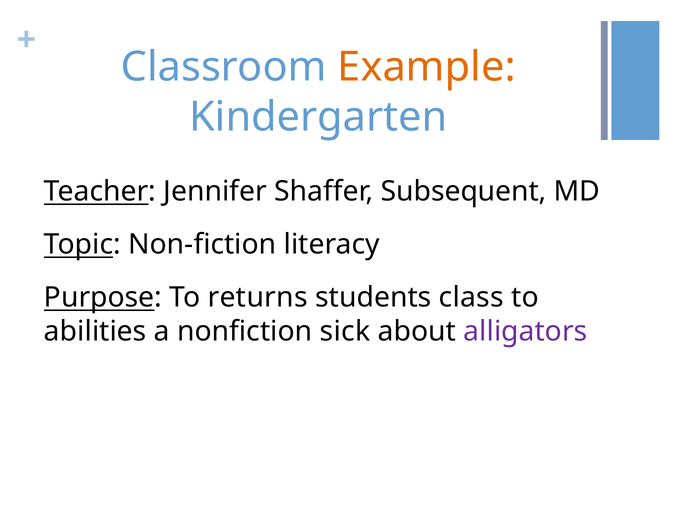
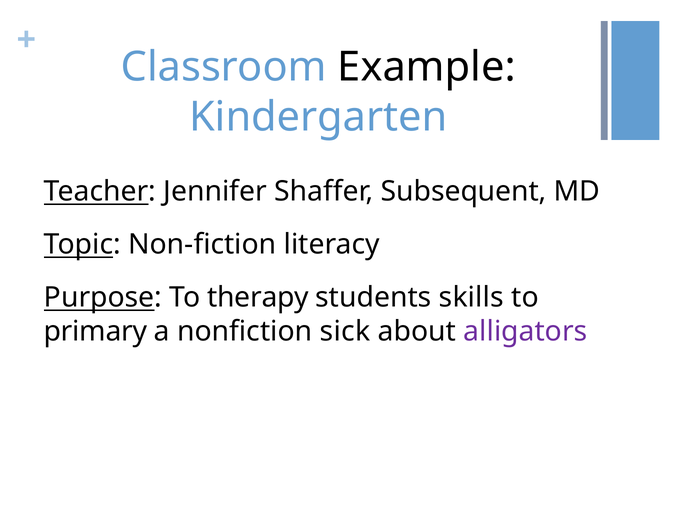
Example colour: orange -> black
returns: returns -> therapy
class: class -> skills
abilities: abilities -> primary
